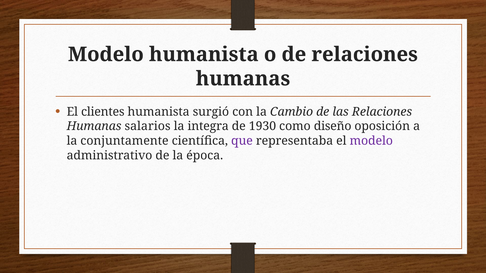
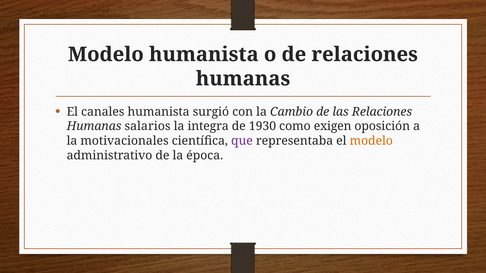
clientes: clientes -> canales
diseño: diseño -> exigen
conjuntamente: conjuntamente -> motivacionales
modelo at (371, 141) colour: purple -> orange
